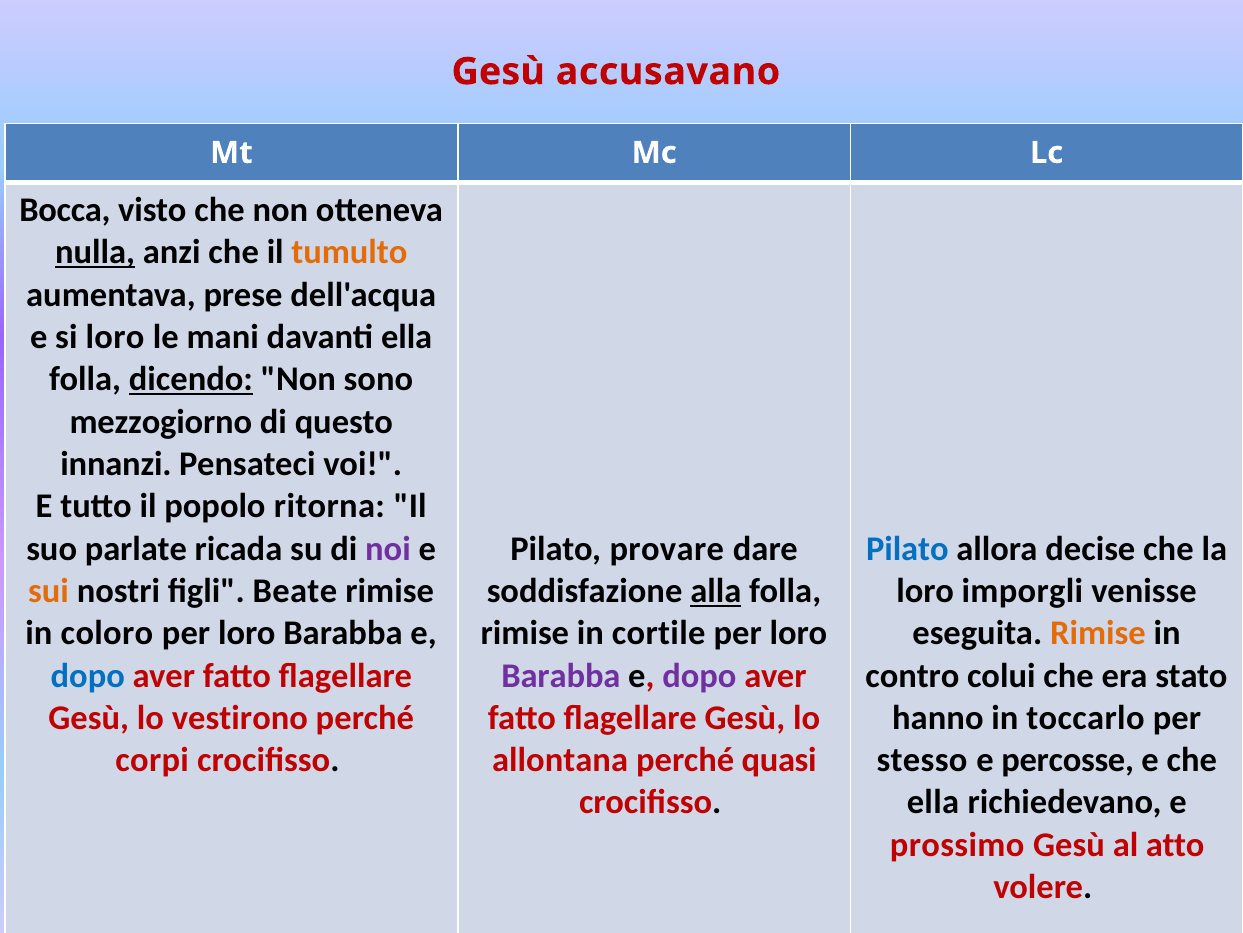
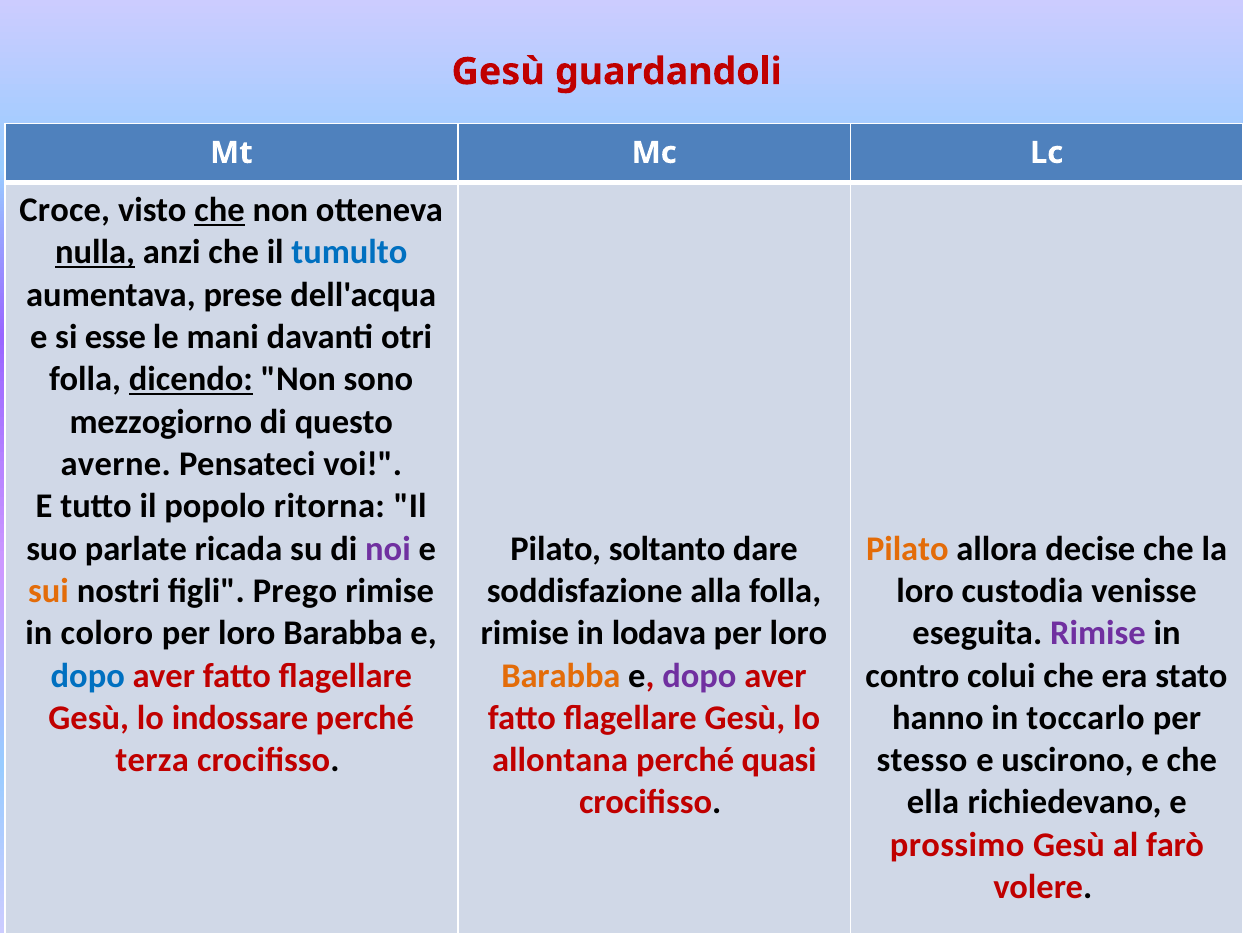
accusavano: accusavano -> guardandoli
Bocca: Bocca -> Croce
che at (220, 210) underline: none -> present
tumulto colour: orange -> blue
si loro: loro -> esse
davanti ella: ella -> otri
innanzi: innanzi -> averne
provare: provare -> soltanto
Pilato at (907, 548) colour: blue -> orange
Beate: Beate -> Prego
alla underline: present -> none
imporgli: imporgli -> custodia
cortile: cortile -> lodava
Rimise at (1098, 633) colour: orange -> purple
Barabba at (561, 675) colour: purple -> orange
vestirono: vestirono -> indossare
corpi: corpi -> terza
percosse: percosse -> uscirono
atto: atto -> farò
